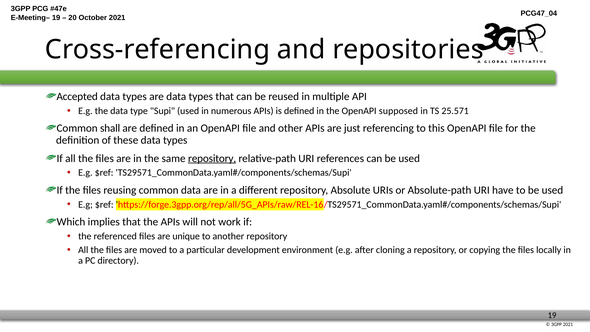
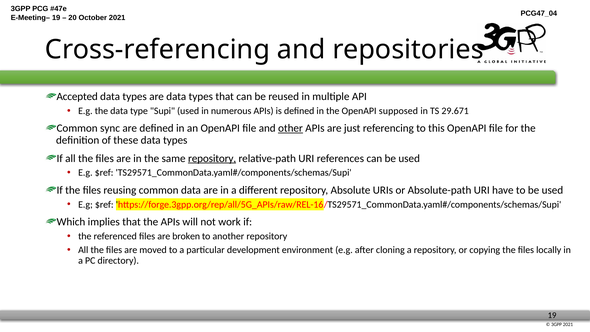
25.571: 25.571 -> 29.671
shall: shall -> sync
other underline: none -> present
unique: unique -> broken
